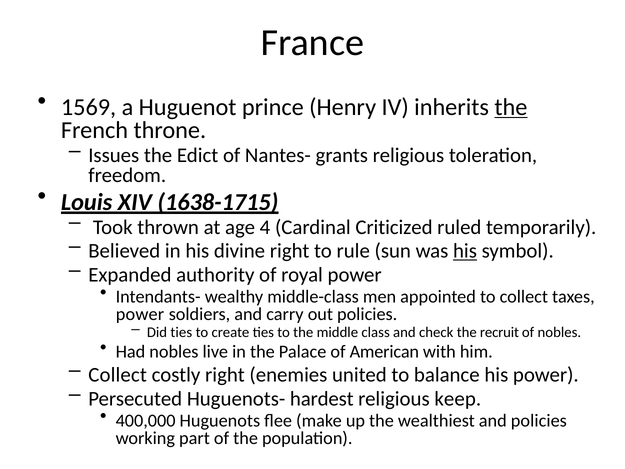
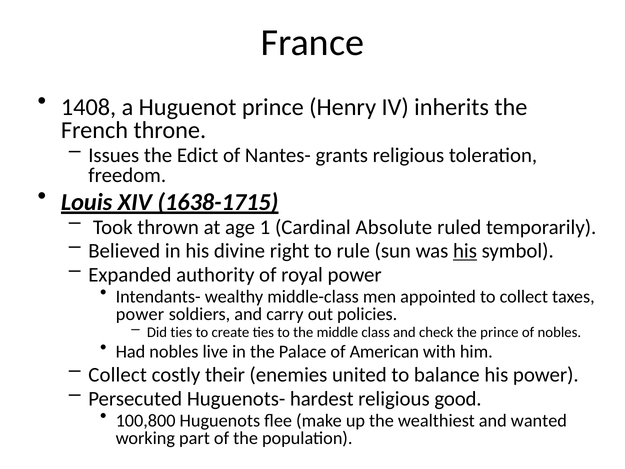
1569: 1569 -> 1408
the at (511, 107) underline: present -> none
4: 4 -> 1
Criticized: Criticized -> Absolute
the recruit: recruit -> prince
costly right: right -> their
keep: keep -> good
400,000: 400,000 -> 100,800
and policies: policies -> wanted
